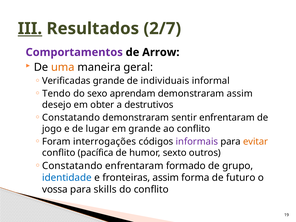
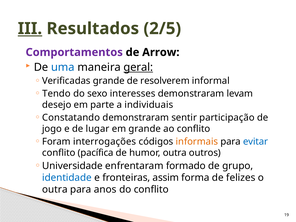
2/7: 2/7 -> 2/5
uma colour: orange -> blue
geral underline: none -> present
individuais: individuais -> resolverem
aprendam: aprendam -> interesses
demonstraram assim: assim -> levam
obter: obter -> parte
destrutivos: destrutivos -> individuais
sentir enfrentaram: enfrentaram -> participação
informais colour: purple -> orange
evitar colour: orange -> blue
humor sexto: sexto -> outra
Constatando at (72, 166): Constatando -> Universidade
futuro: futuro -> felizes
vossa at (55, 189): vossa -> outra
skills: skills -> anos
